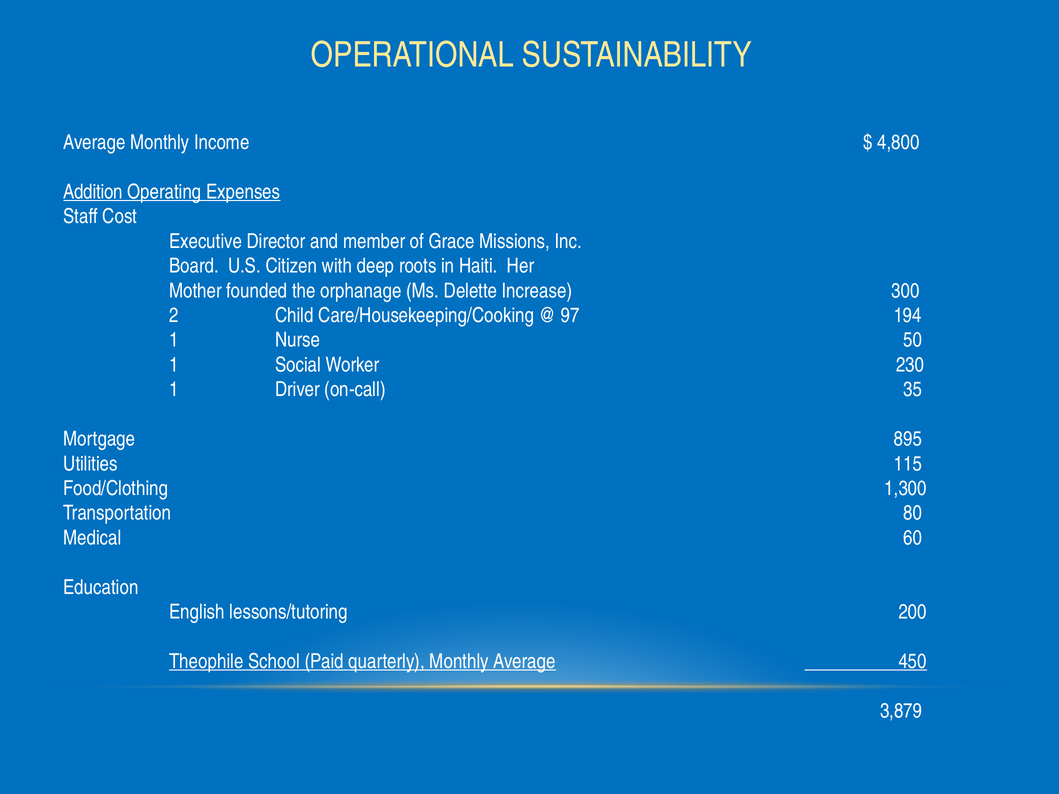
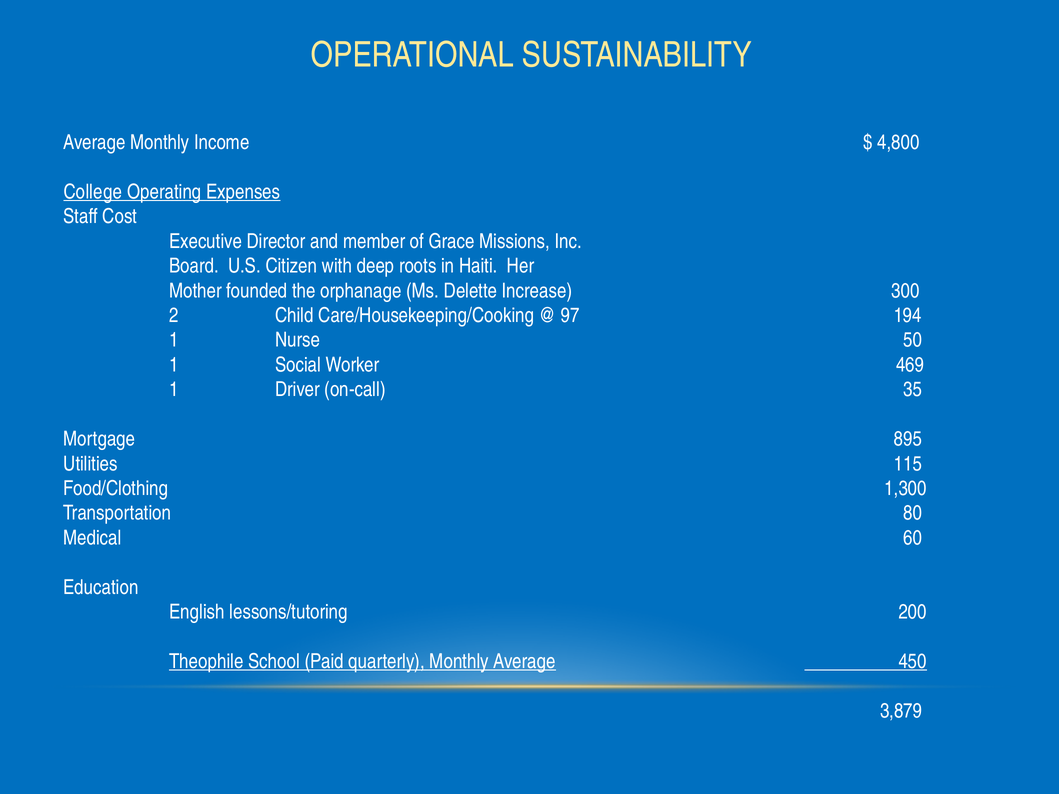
Addition: Addition -> College
230: 230 -> 469
